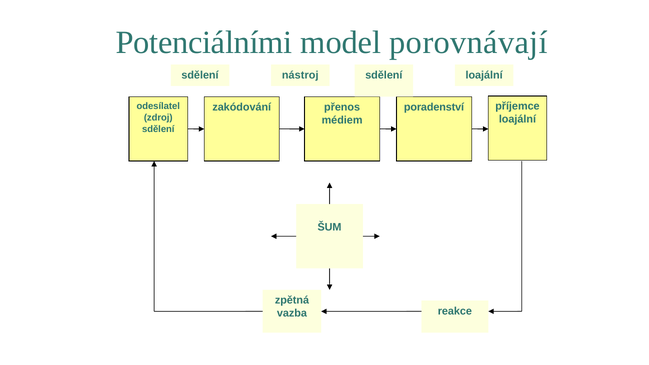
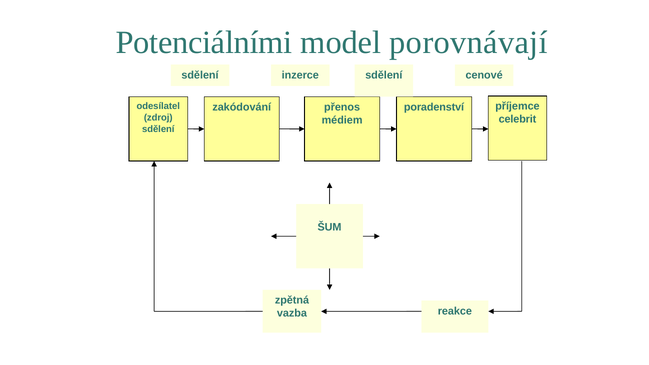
nástroj: nástroj -> inzerce
sdělení loajální: loajální -> cenové
loajální at (517, 119): loajální -> celebrit
